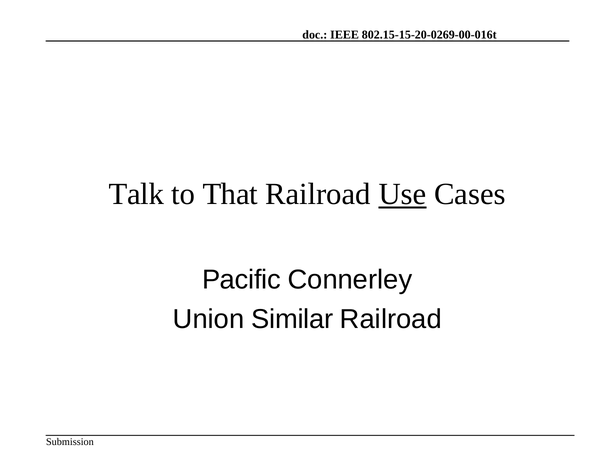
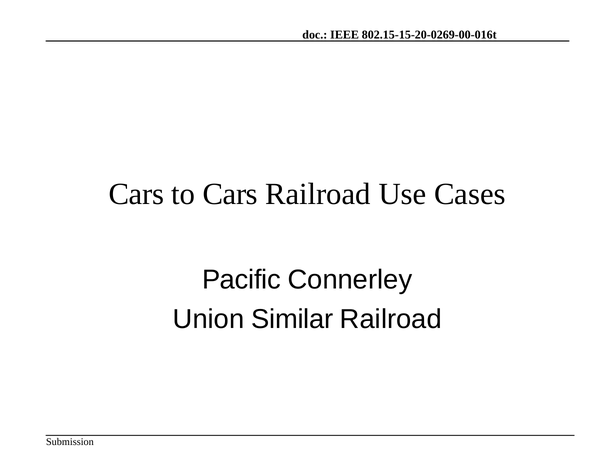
Talk at (136, 194): Talk -> Cars
to That: That -> Cars
Use underline: present -> none
